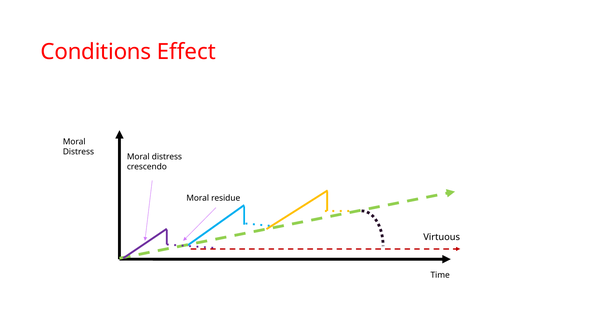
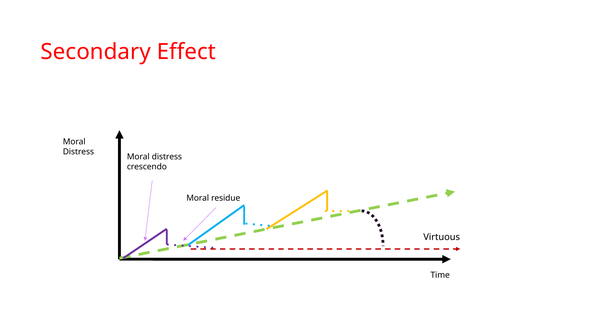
Conditions: Conditions -> Secondary
